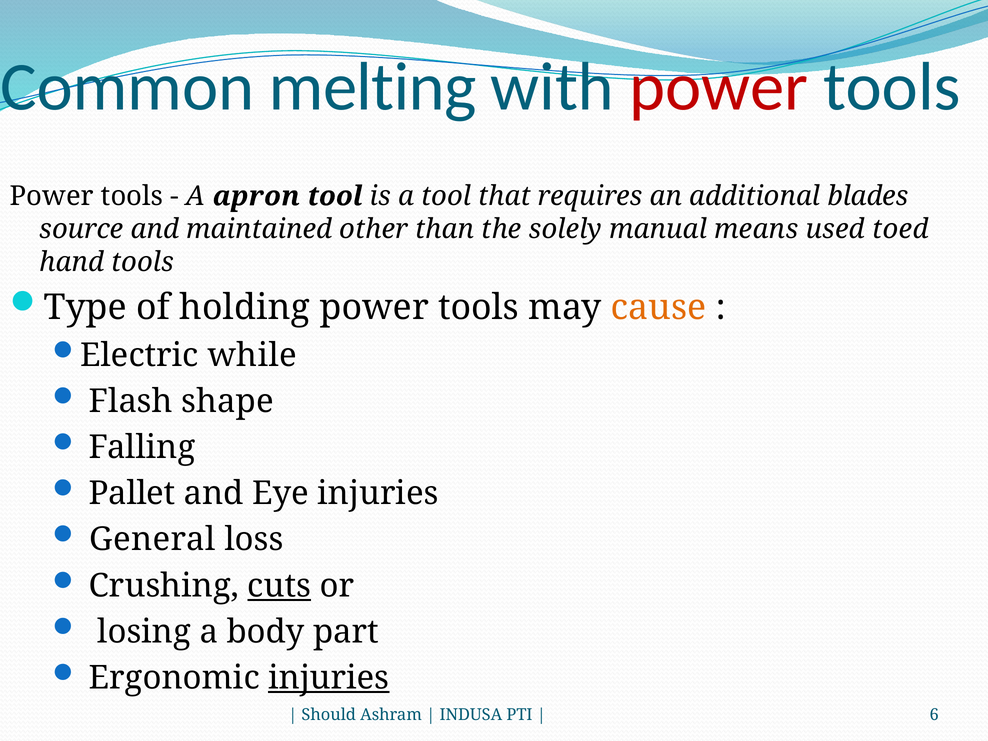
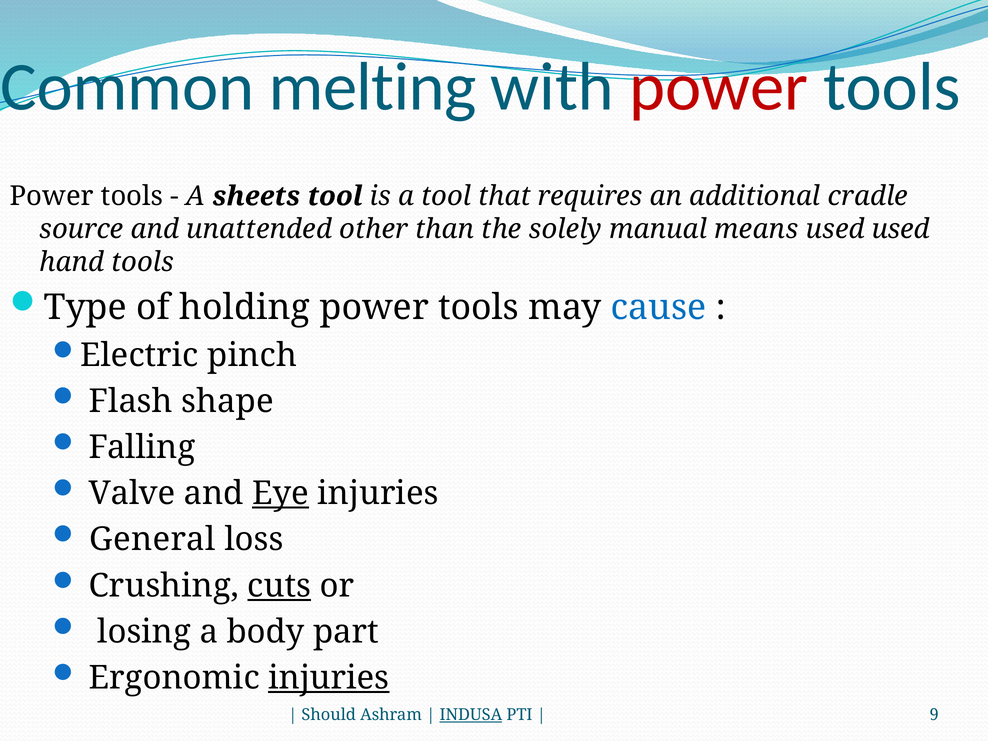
apron: apron -> sheets
blades: blades -> cradle
maintained: maintained -> unattended
used toed: toed -> used
cause colour: orange -> blue
while: while -> pinch
Pallet: Pallet -> Valve
Eye underline: none -> present
INDUSA underline: none -> present
6: 6 -> 9
